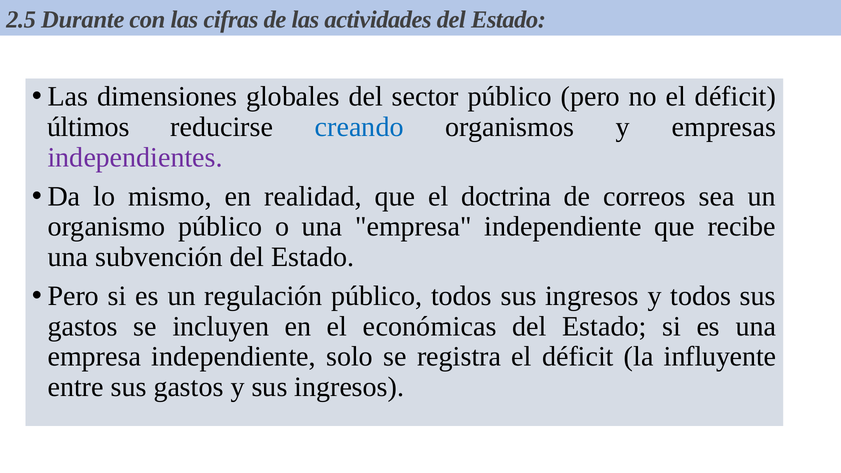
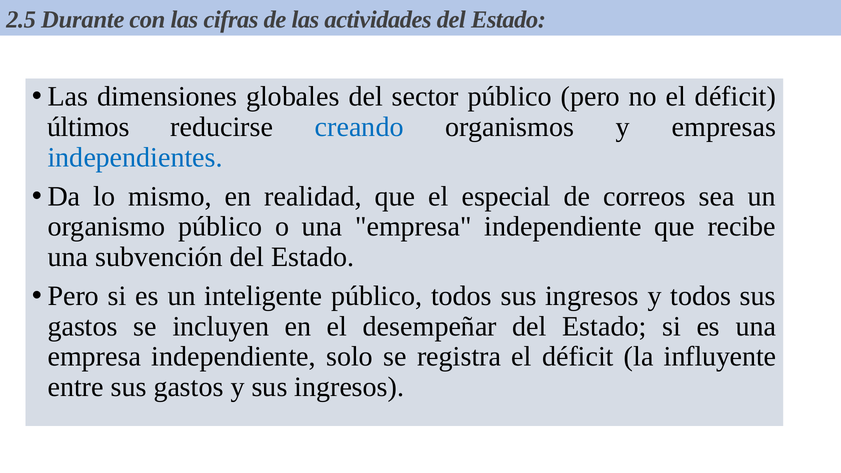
independientes colour: purple -> blue
doctrina: doctrina -> especial
regulación: regulación -> inteligente
económicas: económicas -> desempeñar
